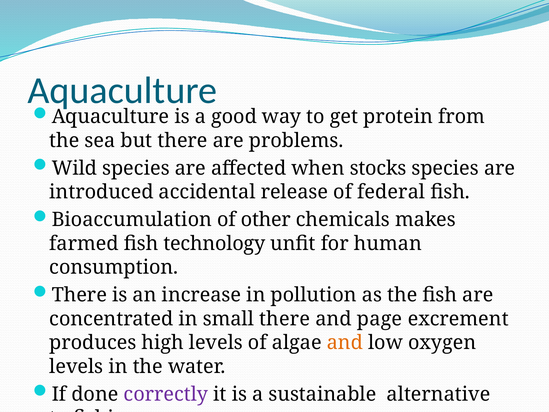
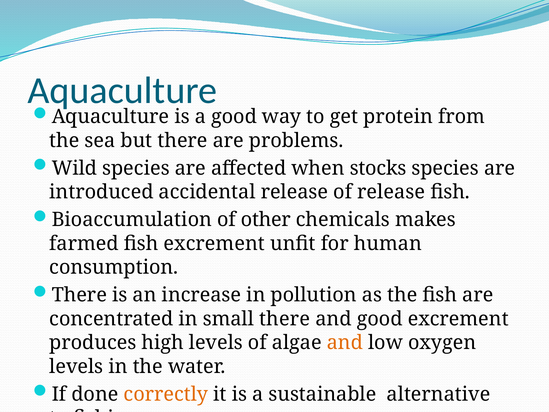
of federal: federal -> release
fish technology: technology -> excrement
and page: page -> good
correctly colour: purple -> orange
